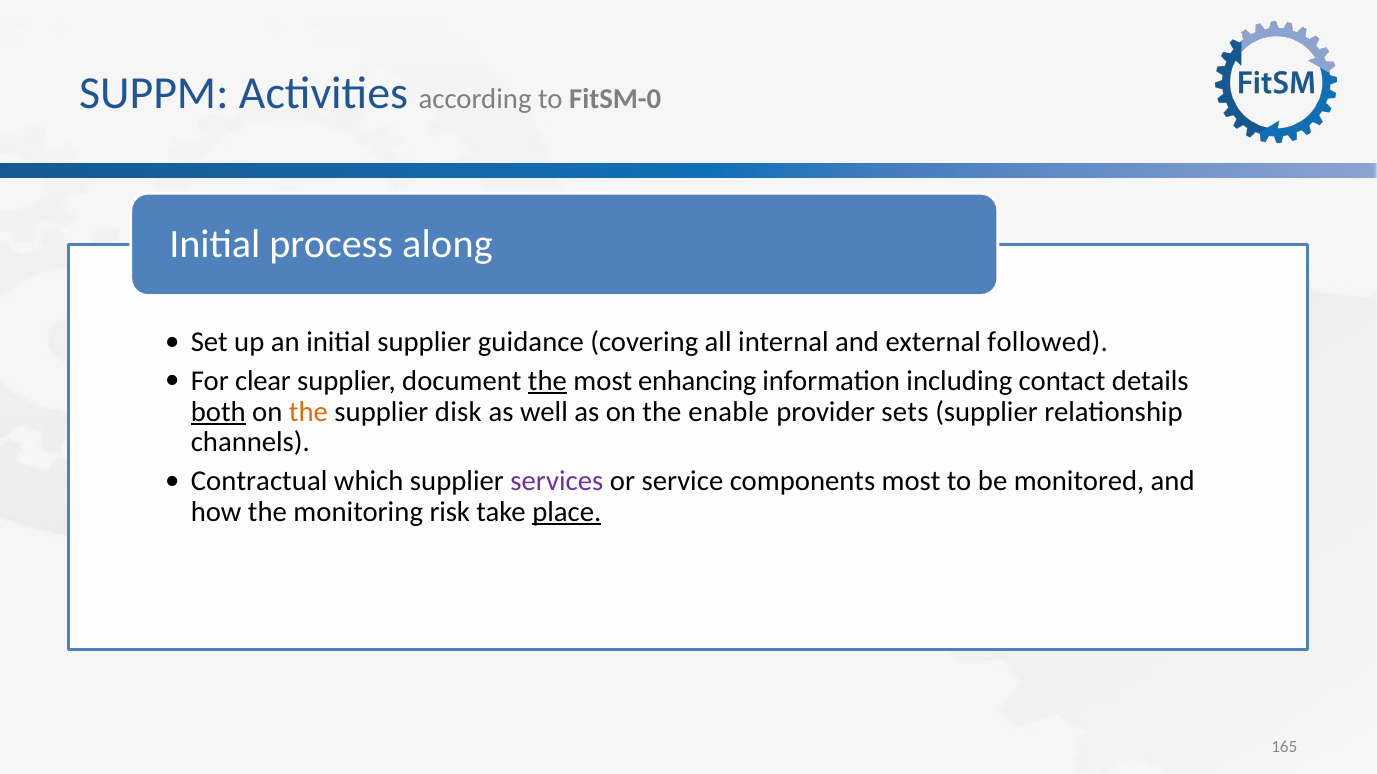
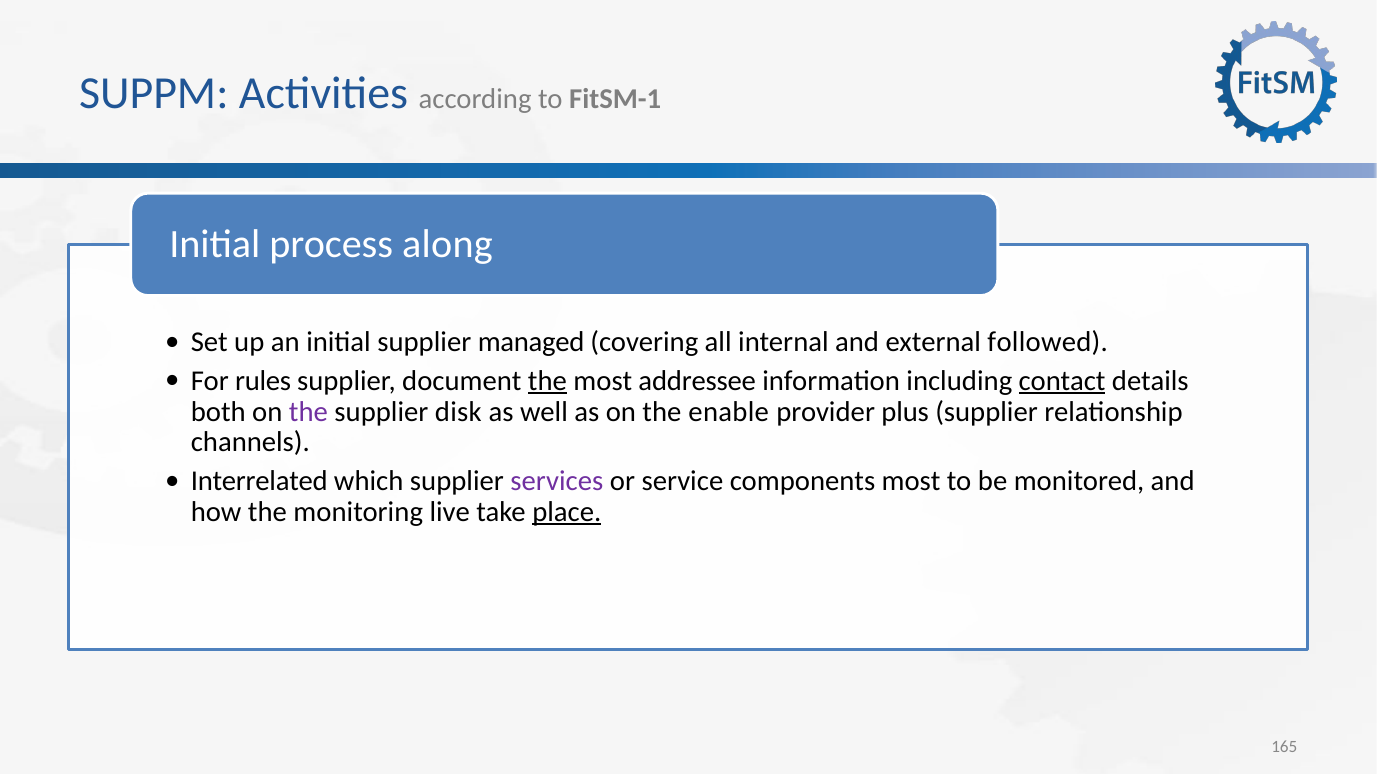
FitSM-0: FitSM-0 -> FitSM-1
guidance: guidance -> managed
clear: clear -> rules
enhancing: enhancing -> addressee
contact underline: none -> present
both underline: present -> none
the at (308, 412) colour: orange -> purple
sets: sets -> plus
Contractual: Contractual -> Interrelated
risk: risk -> live
